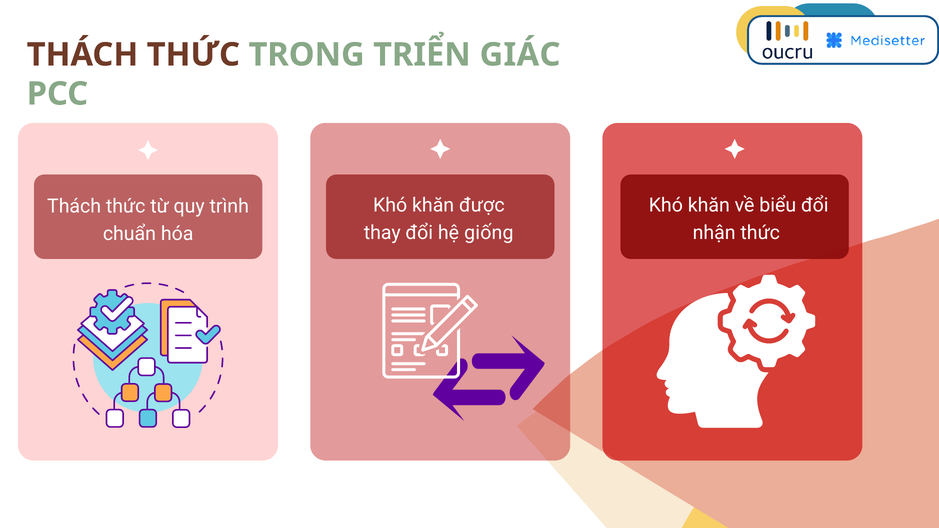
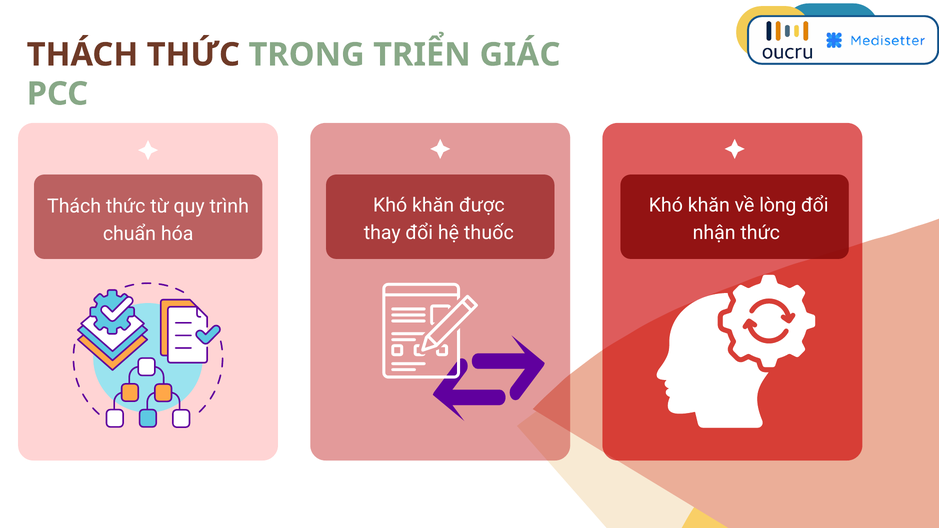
biểu: biểu -> lòng
giống: giống -> thuốc
